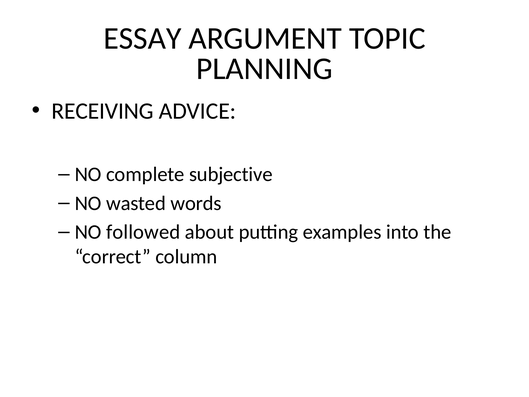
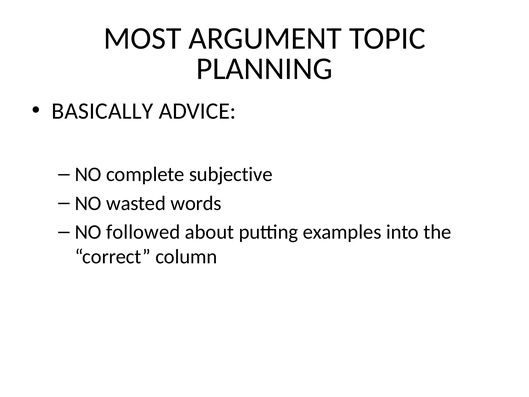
ESSAY: ESSAY -> MOST
RECEIVING: RECEIVING -> BASICALLY
